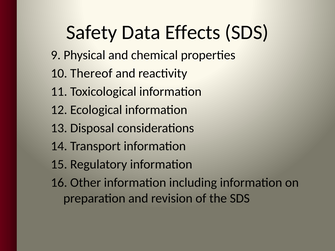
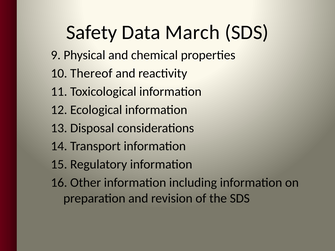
Effects: Effects -> March
